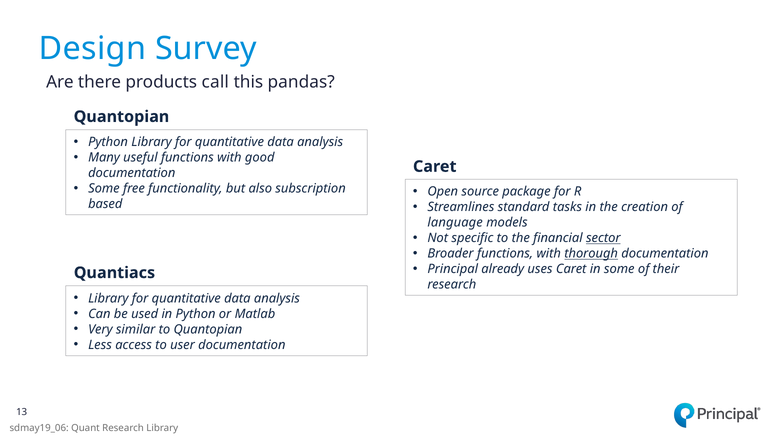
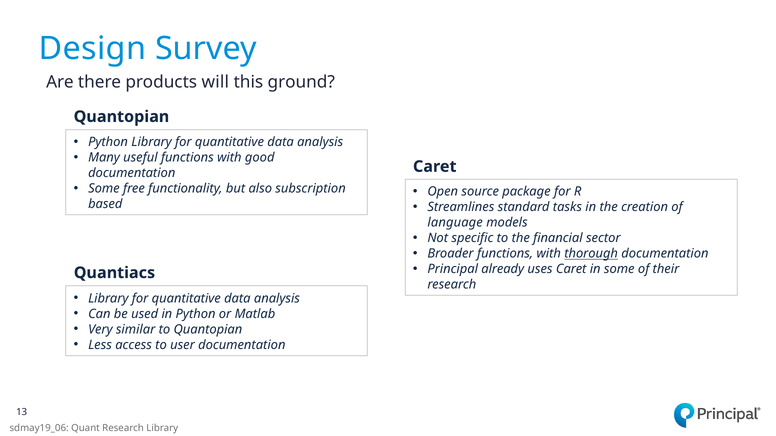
call: call -> will
pandas: pandas -> ground
sector underline: present -> none
